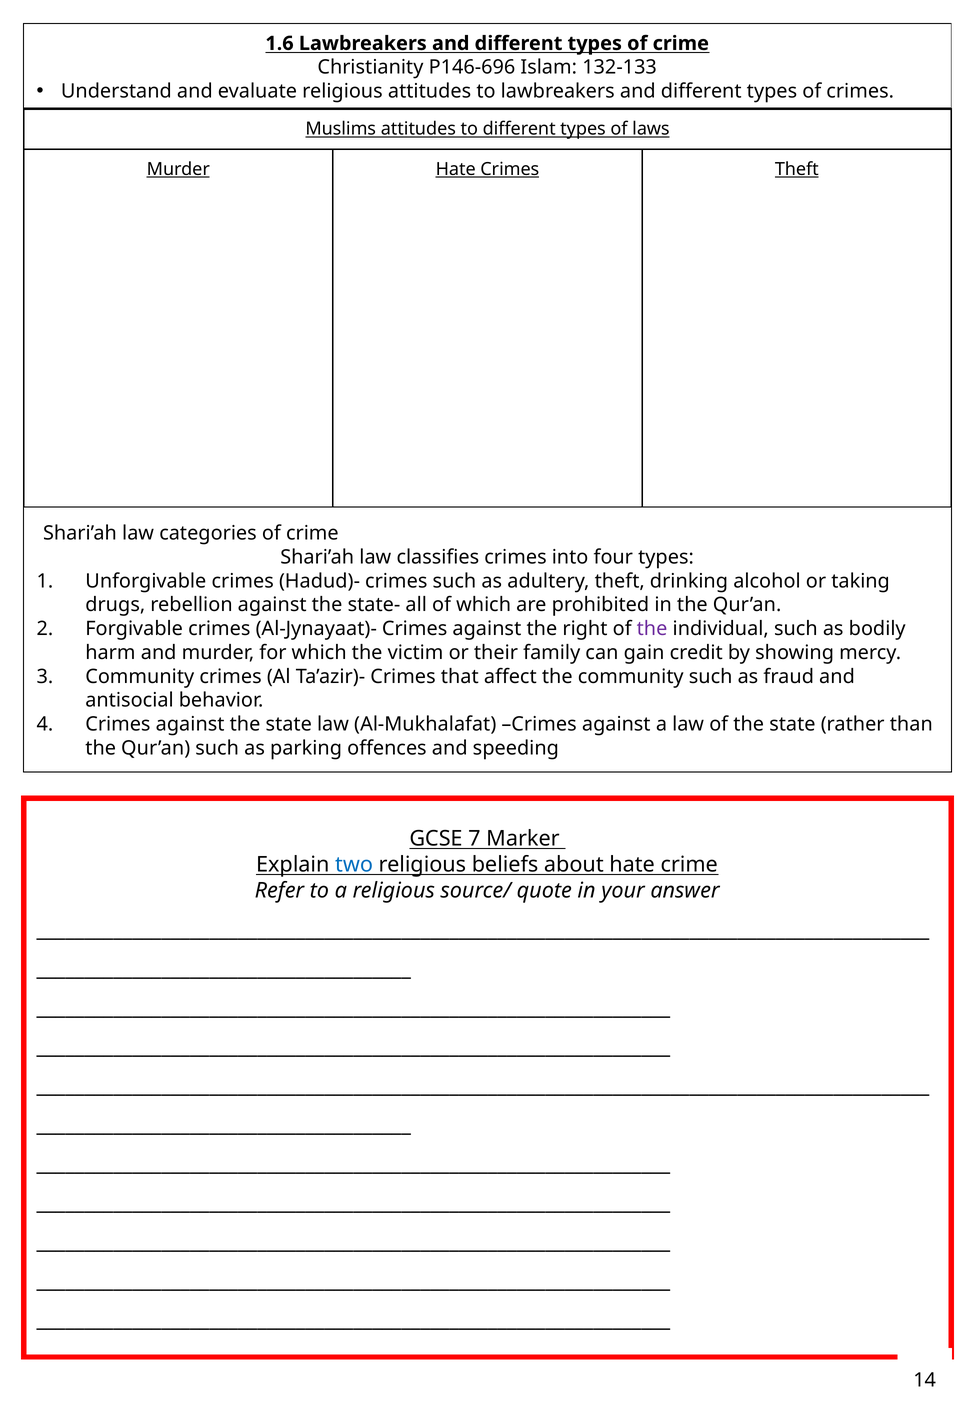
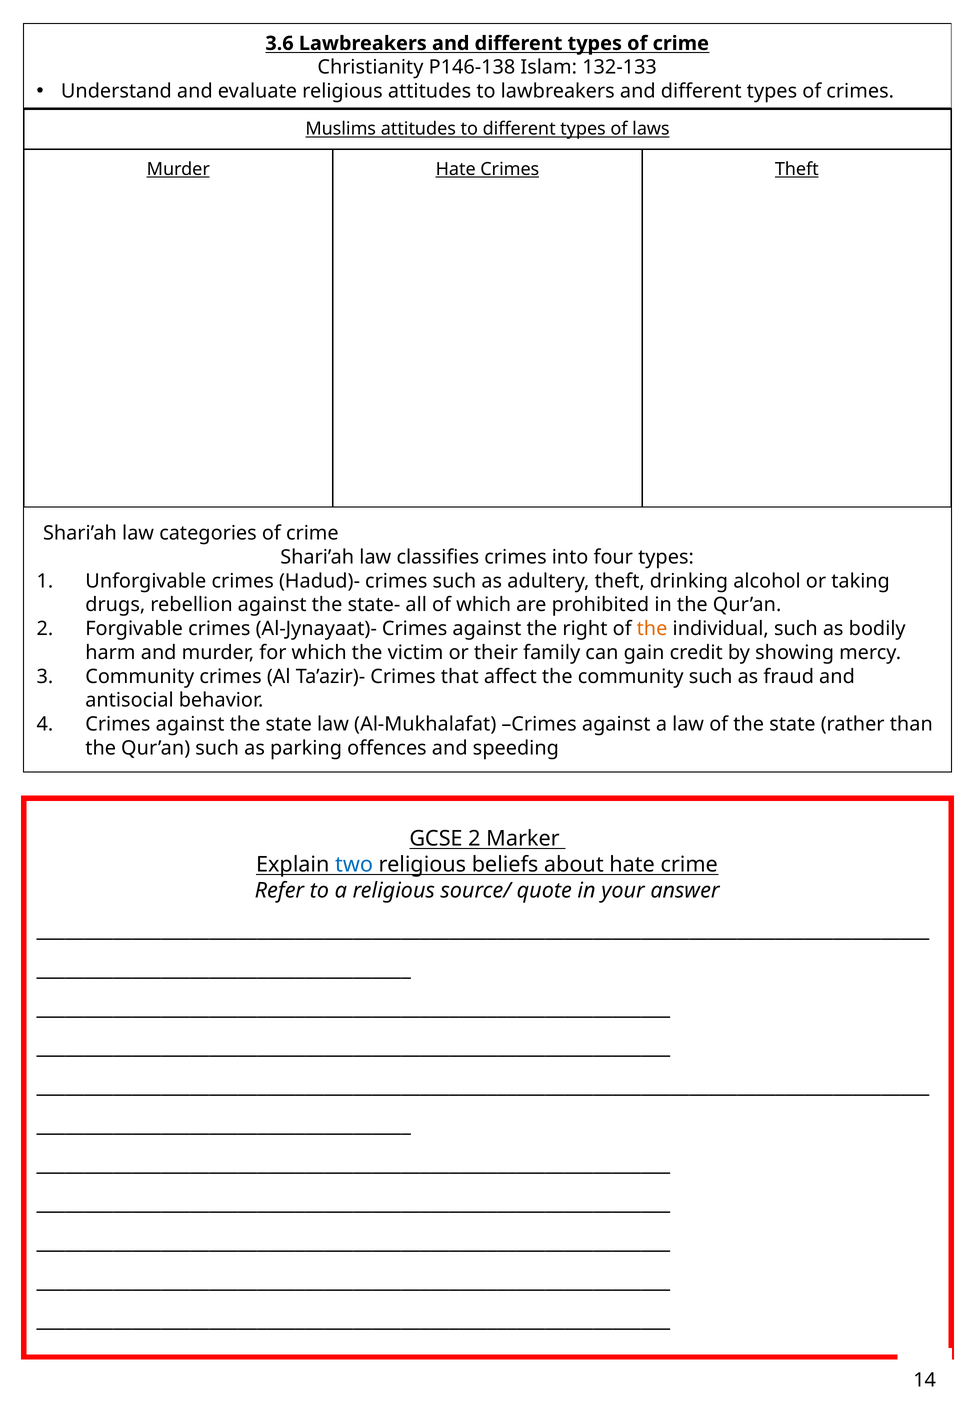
1.6: 1.6 -> 3.6
P146-696: P146-696 -> P146-138
the at (652, 629) colour: purple -> orange
GCSE 7: 7 -> 2
